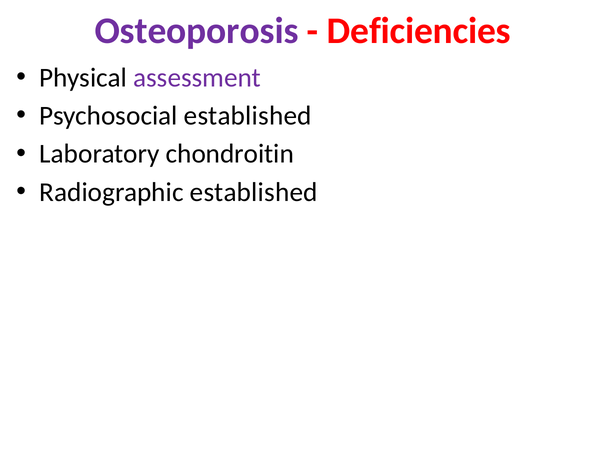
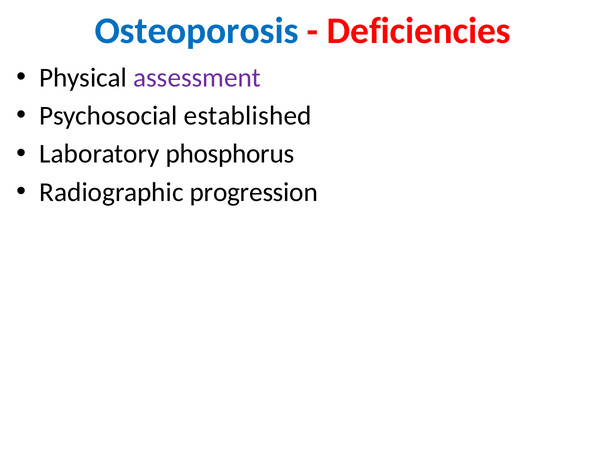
Osteoporosis colour: purple -> blue
chondroitin: chondroitin -> phosphorus
Radiographic established: established -> progression
